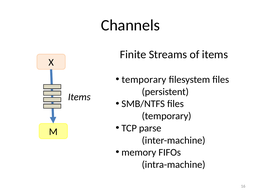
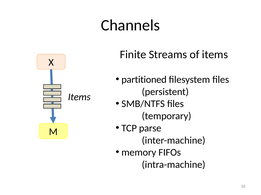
temporary at (144, 80): temporary -> partitioned
